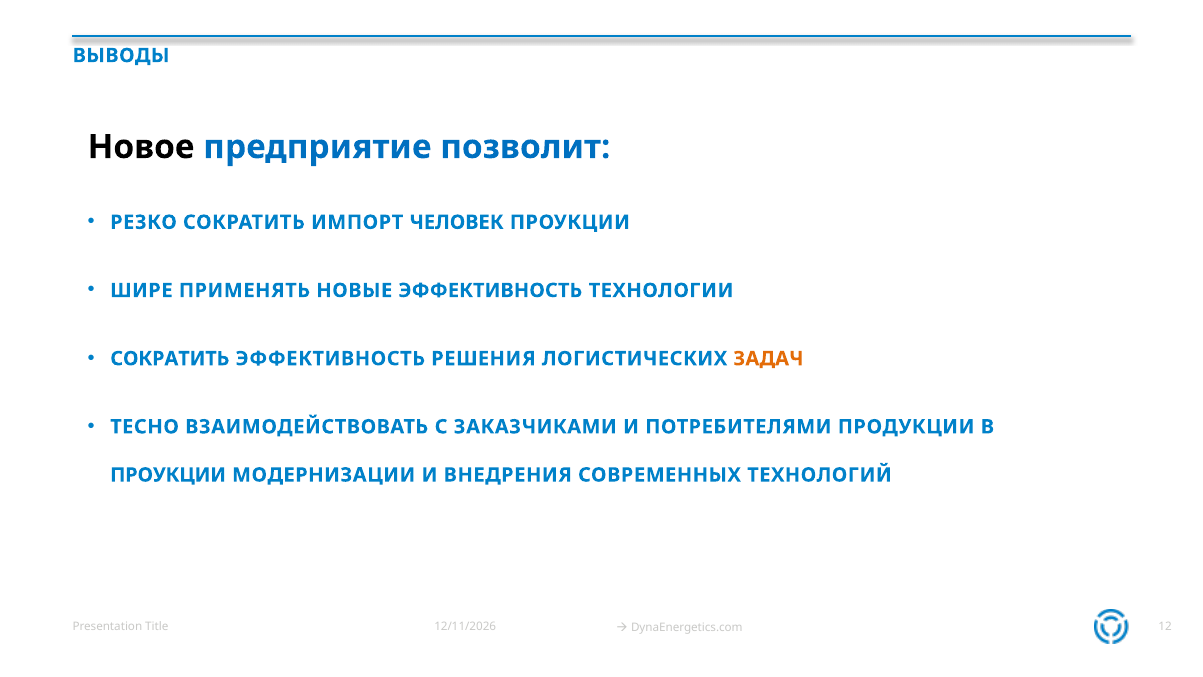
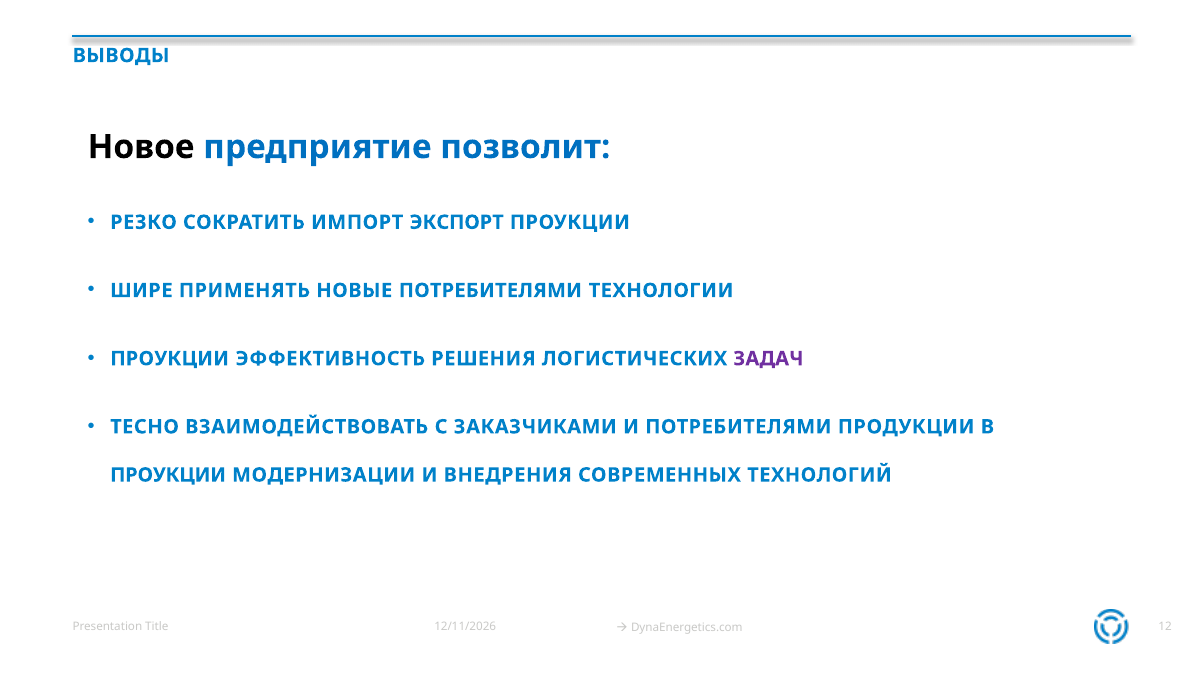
ЧЕЛОВЕК: ЧЕЛОВЕК -> ЭКСПОРТ
НОВЫЕ ЭФФЕКТИВНОСТЬ: ЭФФЕКТИВНОСТЬ -> ПОТРЕБИТЕЛЯМИ
СОКРАТИТЬ at (170, 359): СОКРАТИТЬ -> ПРОУКЦИИ
ЗАДАЧ colour: orange -> purple
